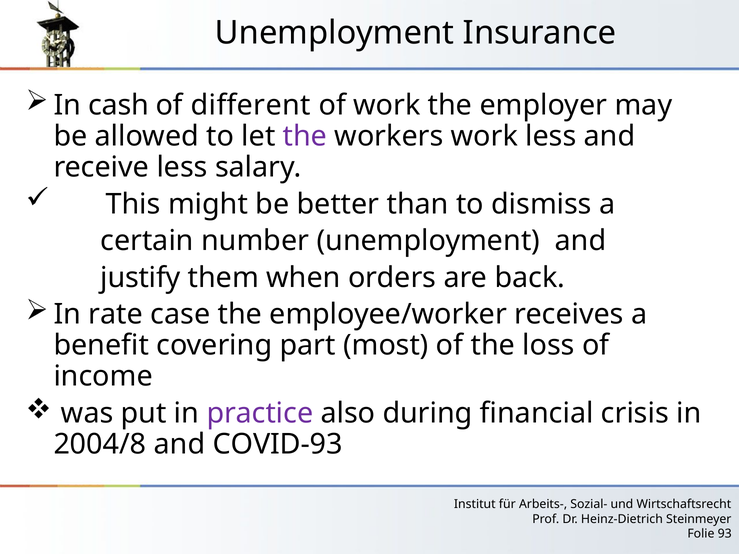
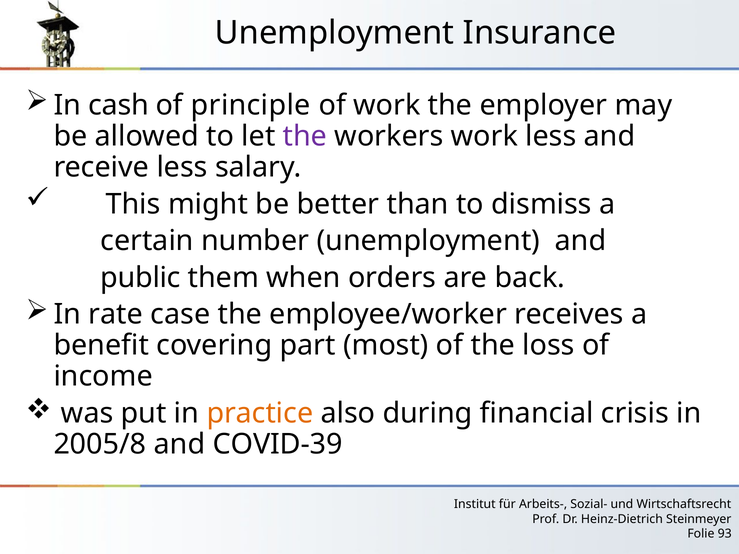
different: different -> principle
justify: justify -> public
practice colour: purple -> orange
2004/8: 2004/8 -> 2005/8
COVID-93: COVID-93 -> COVID-39
